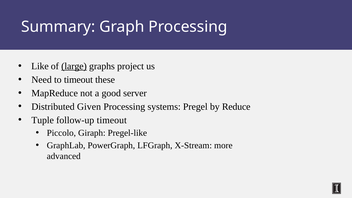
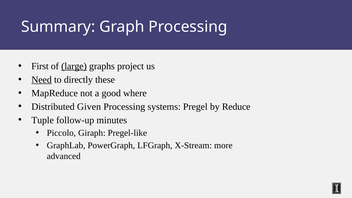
Like: Like -> First
Need underline: none -> present
to timeout: timeout -> directly
server: server -> where
follow-up timeout: timeout -> minutes
